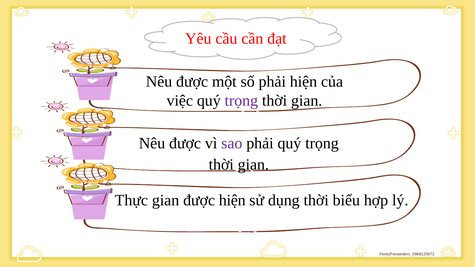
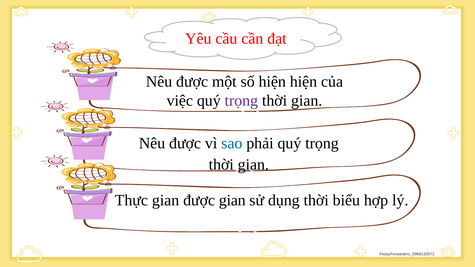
số phải: phải -> hiện
sao colour: purple -> blue
được hiện: hiện -> gian
